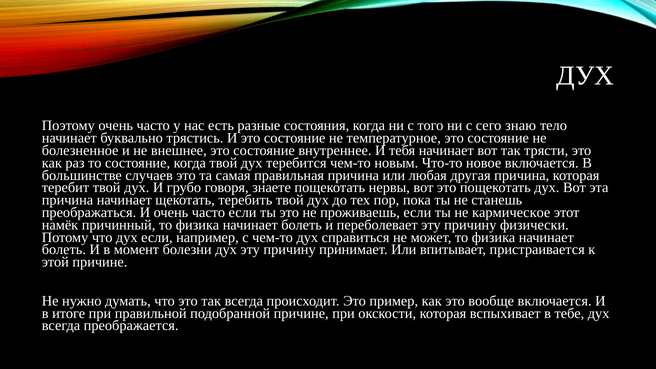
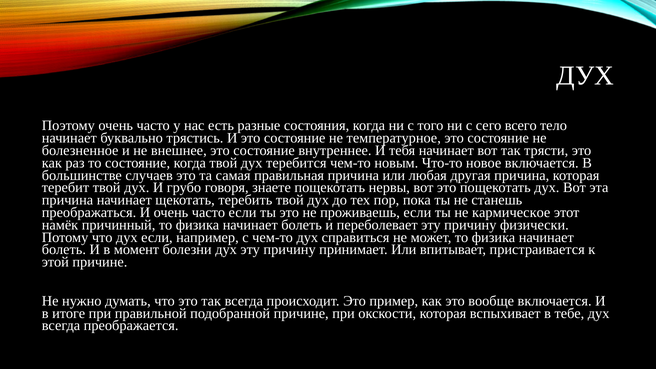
знаю: знаю -> всего
